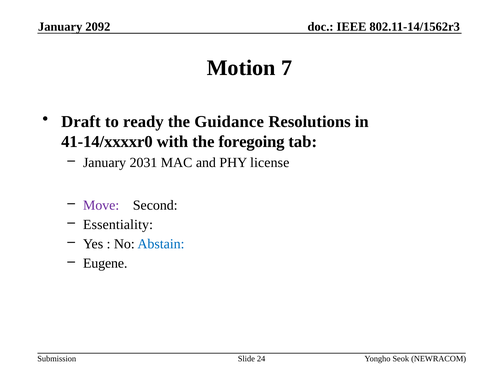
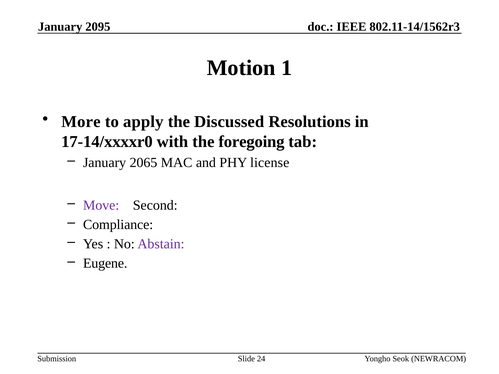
2092: 2092 -> 2095
7: 7 -> 1
Draft: Draft -> More
ready: ready -> apply
Guidance: Guidance -> Discussed
41-14/xxxxr0: 41-14/xxxxr0 -> 17-14/xxxxr0
2031: 2031 -> 2065
Essentiality: Essentiality -> Compliance
Abstain colour: blue -> purple
